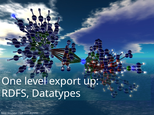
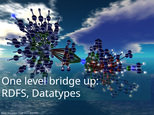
export: export -> bridge
